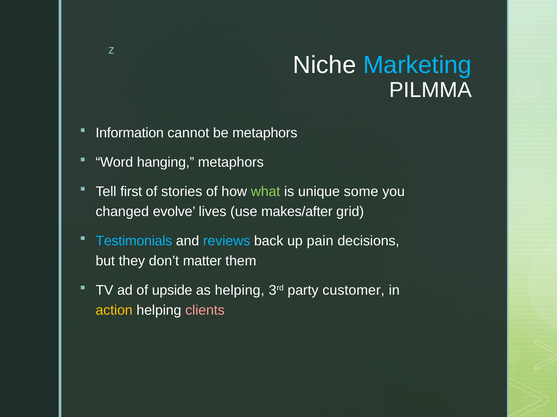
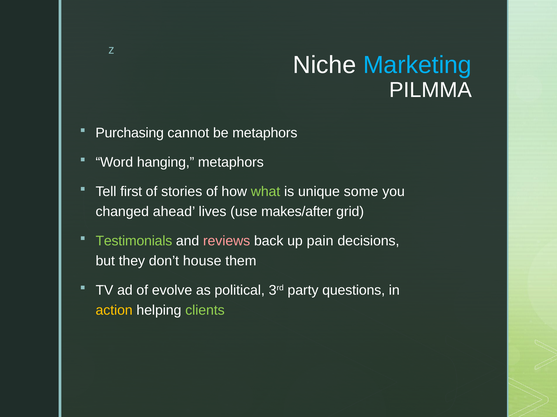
Information: Information -> Purchasing
evolve: evolve -> ahead
Testimonials colour: light blue -> light green
reviews colour: light blue -> pink
matter: matter -> house
upside: upside -> evolve
as helping: helping -> political
customer: customer -> questions
clients colour: pink -> light green
